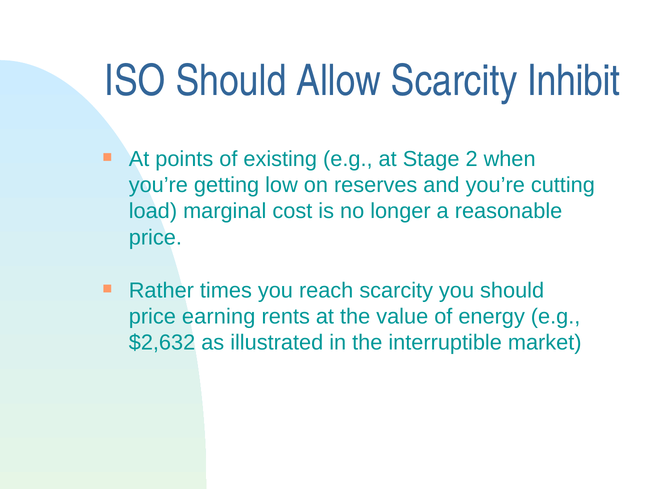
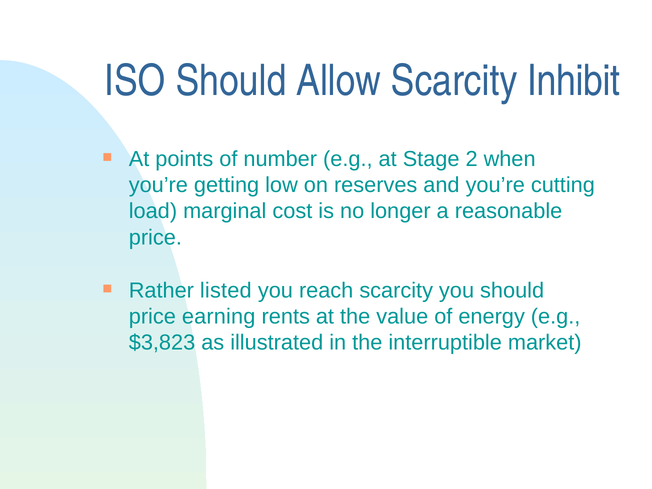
existing: existing -> number
times: times -> listed
$2,632: $2,632 -> $3,823
